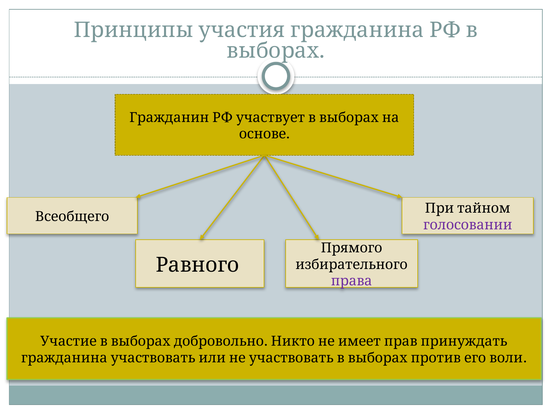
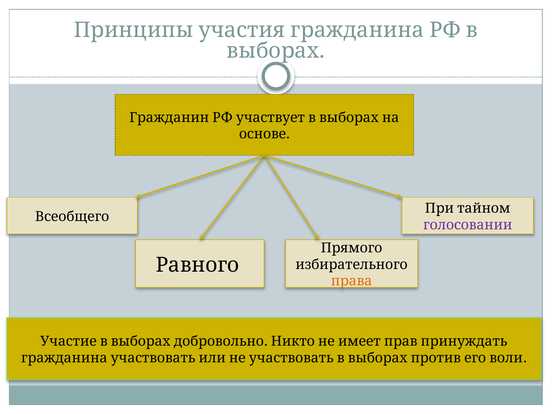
права colour: purple -> orange
